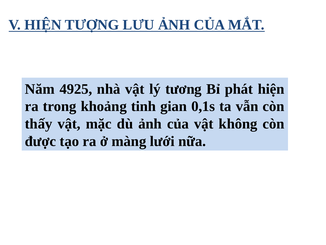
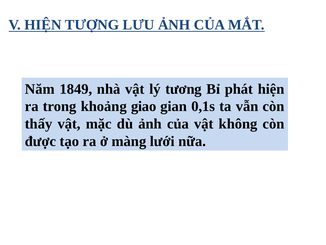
4925: 4925 -> 1849
tinh: tinh -> giao
